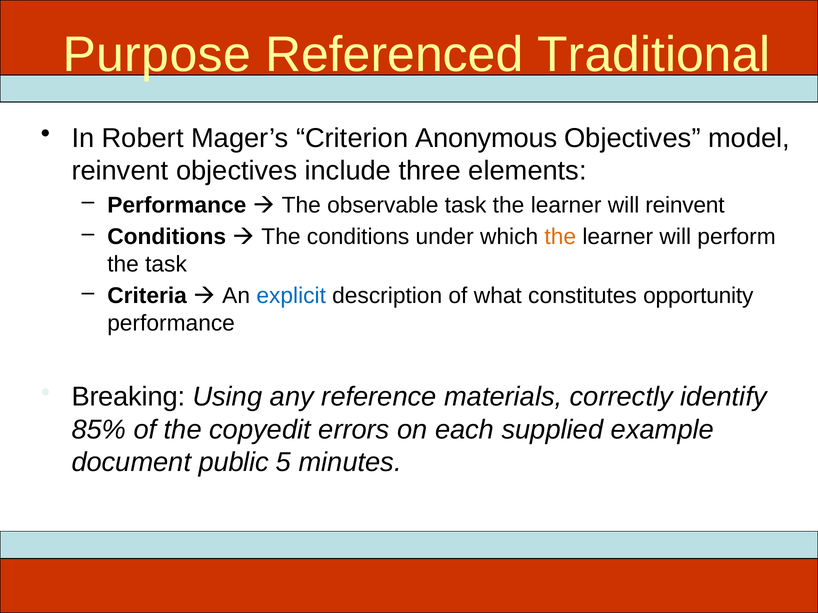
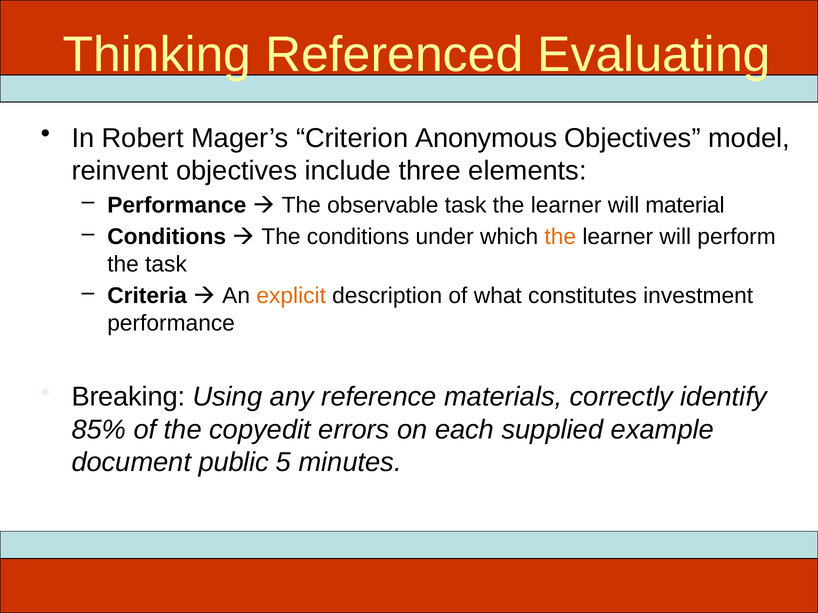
Purpose: Purpose -> Thinking
Traditional: Traditional -> Evaluating
will reinvent: reinvent -> material
explicit colour: blue -> orange
opportunity: opportunity -> investment
